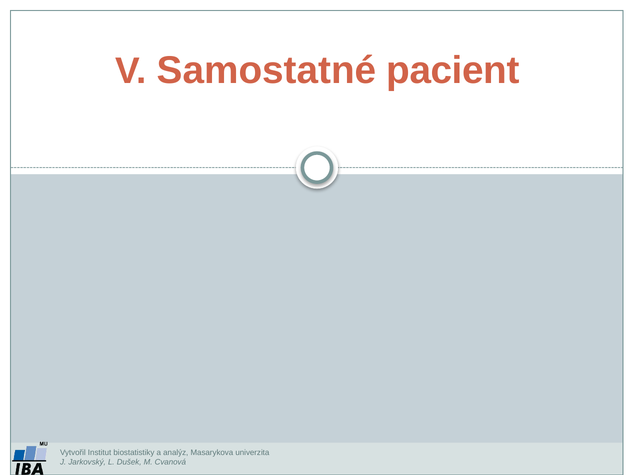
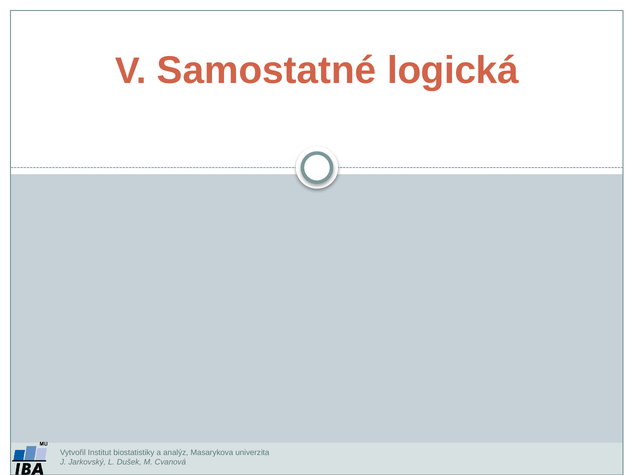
pacient: pacient -> logická
